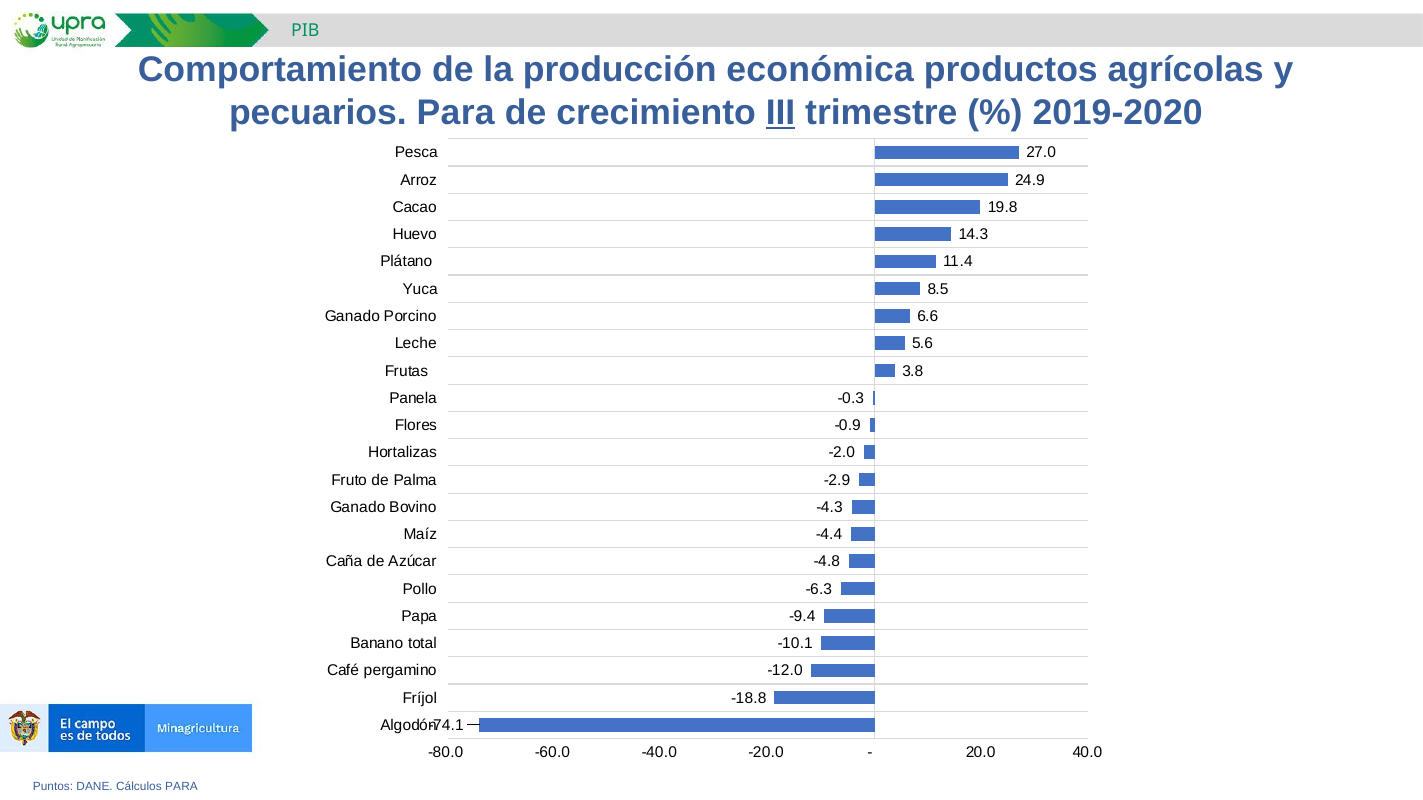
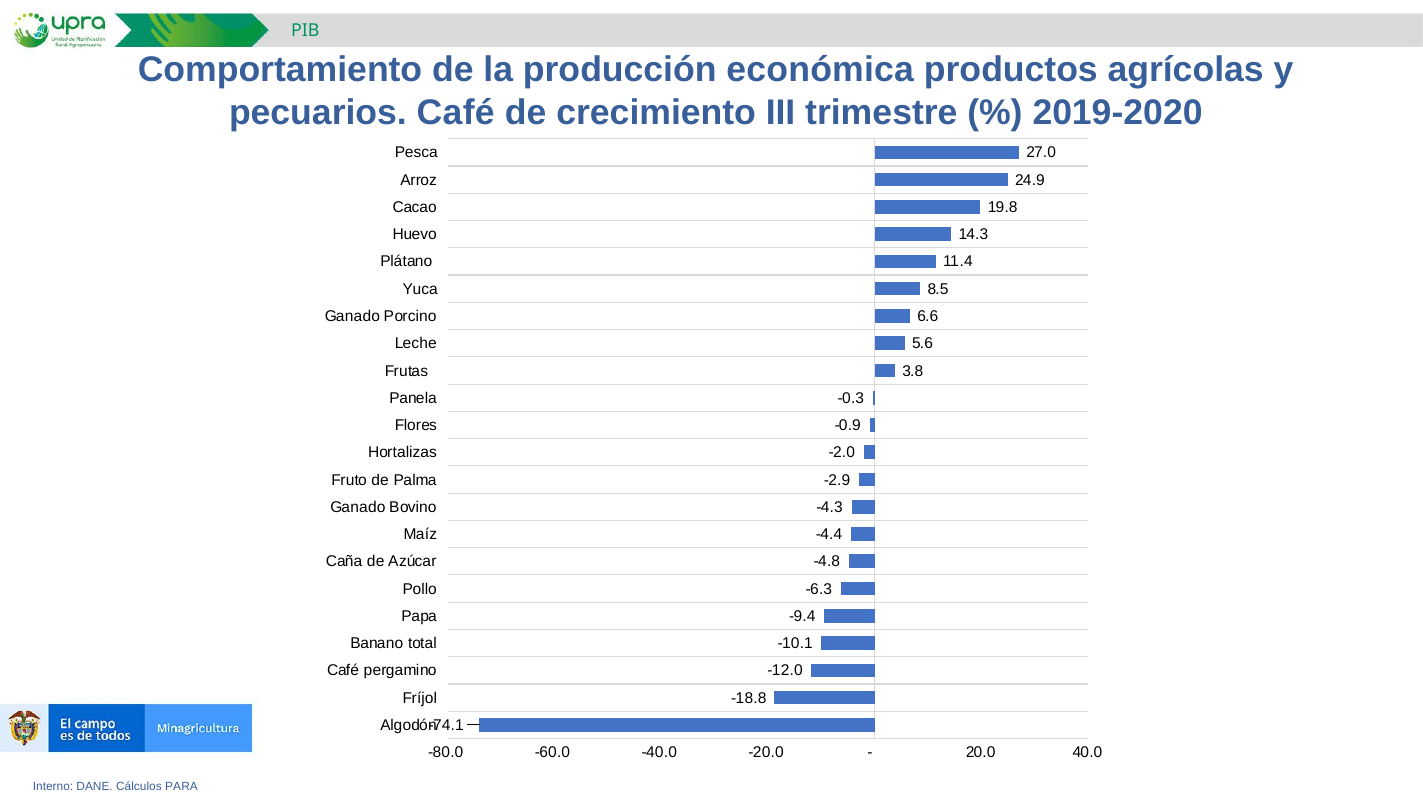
pecuarios Para: Para -> Café
III underline: present -> none
Puntos: Puntos -> Interno
